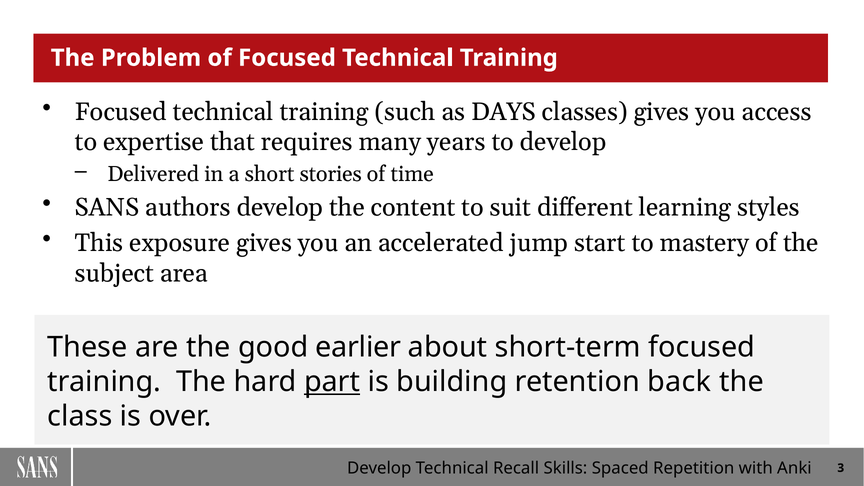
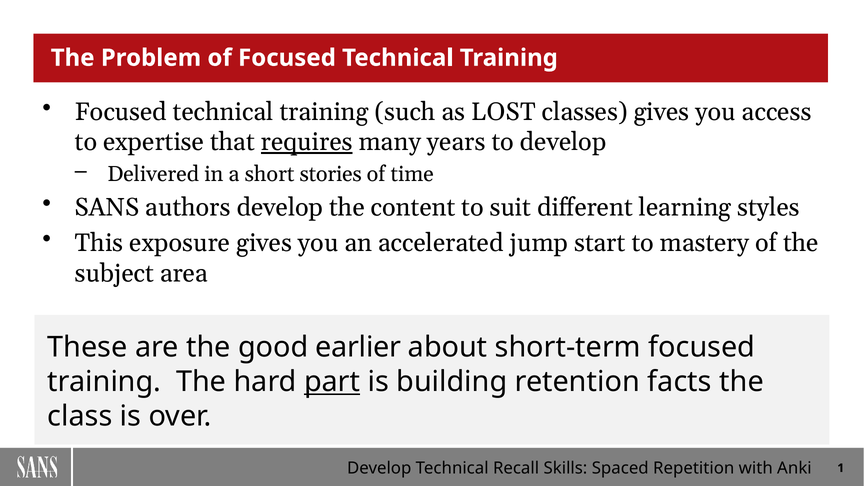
DAYS: DAYS -> LOST
requires underline: none -> present
back: back -> facts
3: 3 -> 1
